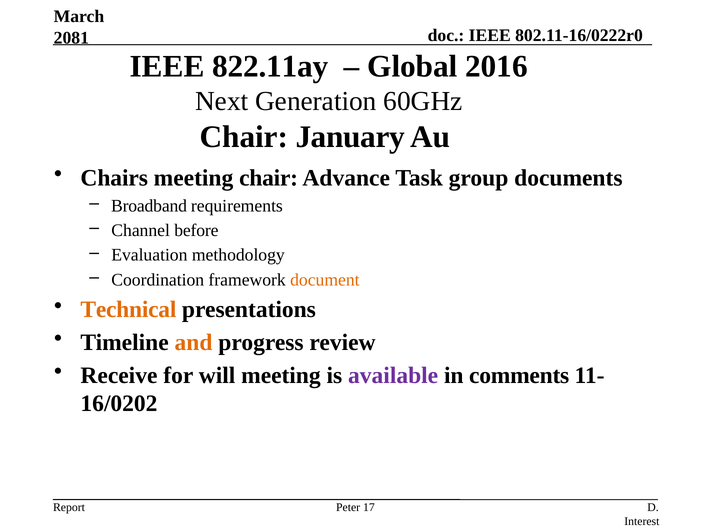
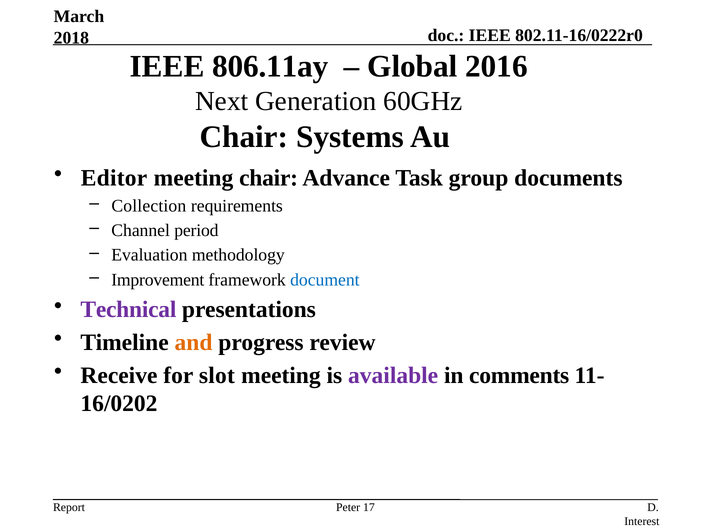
2081: 2081 -> 2018
822.11ay: 822.11ay -> 806.11ay
January: January -> Systems
Chairs: Chairs -> Editor
Broadband: Broadband -> Collection
before: before -> period
Coordination: Coordination -> Improvement
document colour: orange -> blue
Technical colour: orange -> purple
will: will -> slot
